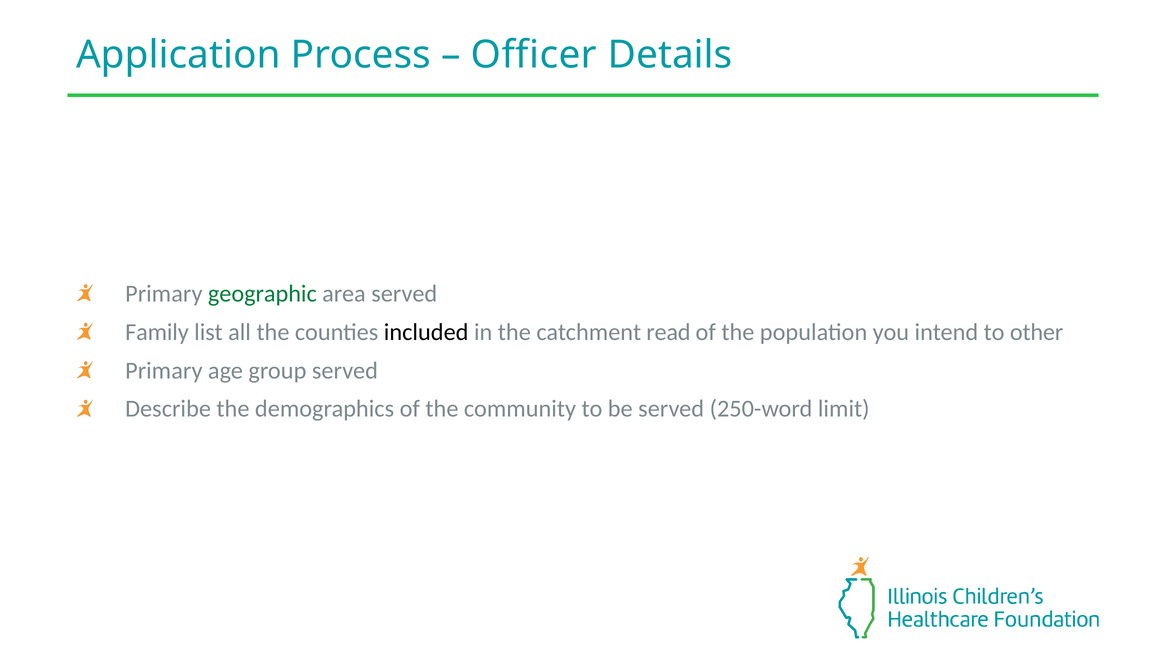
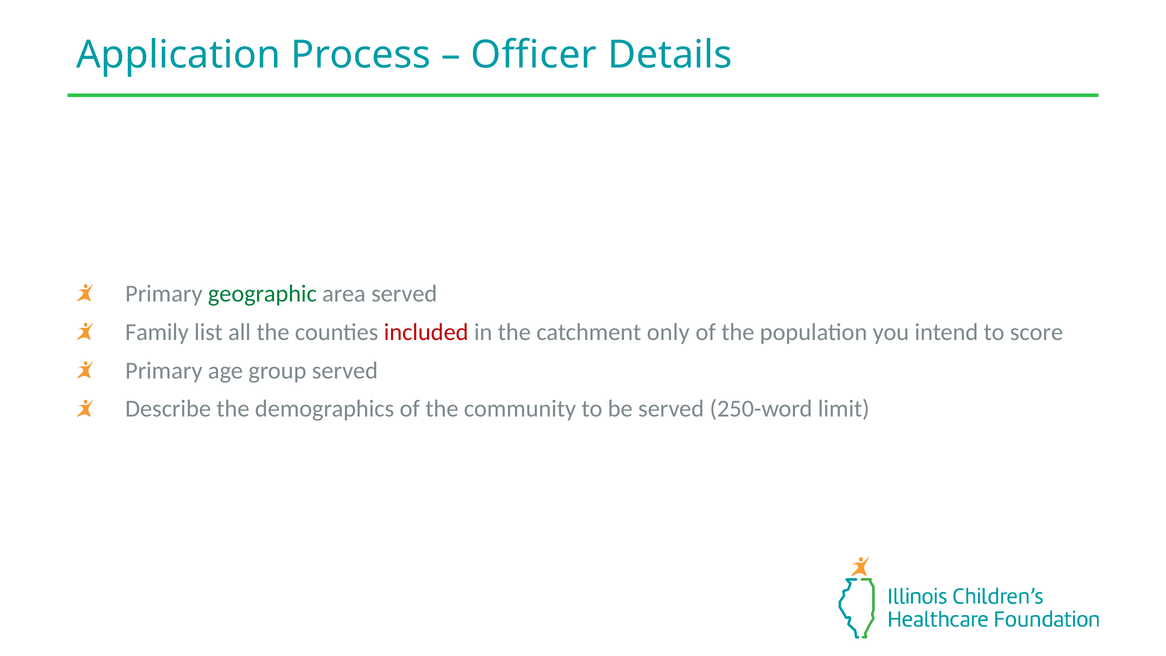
included colour: black -> red
read: read -> only
other: other -> score
